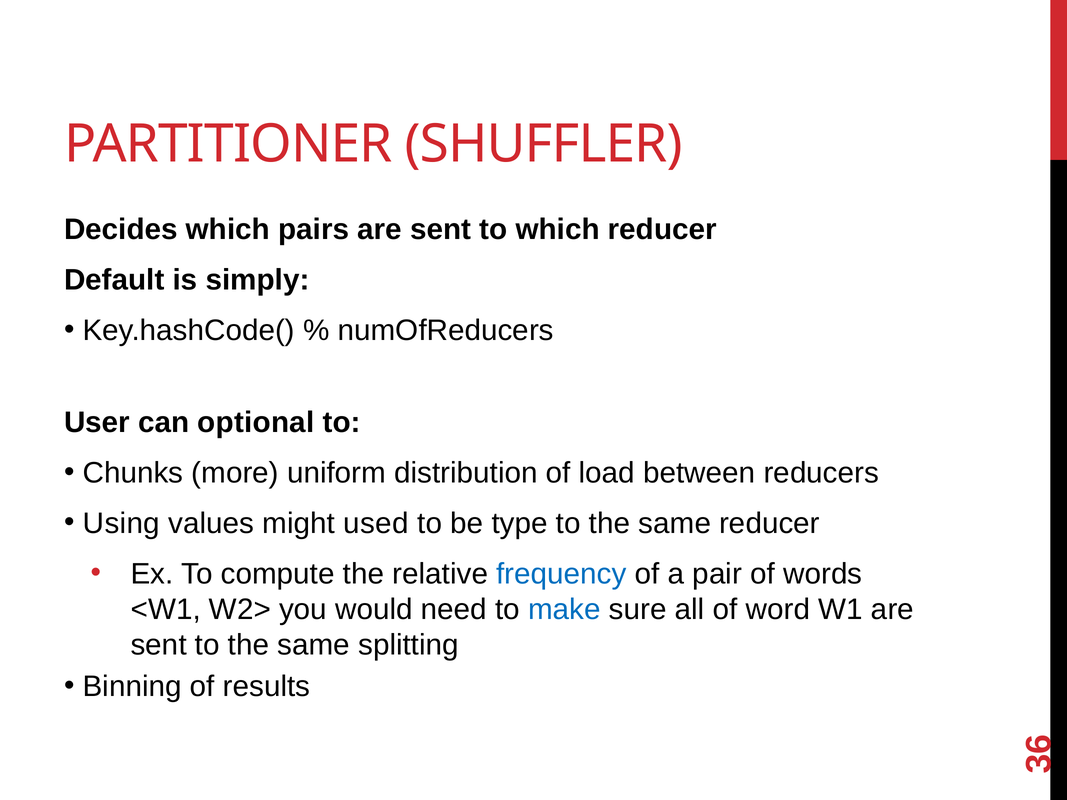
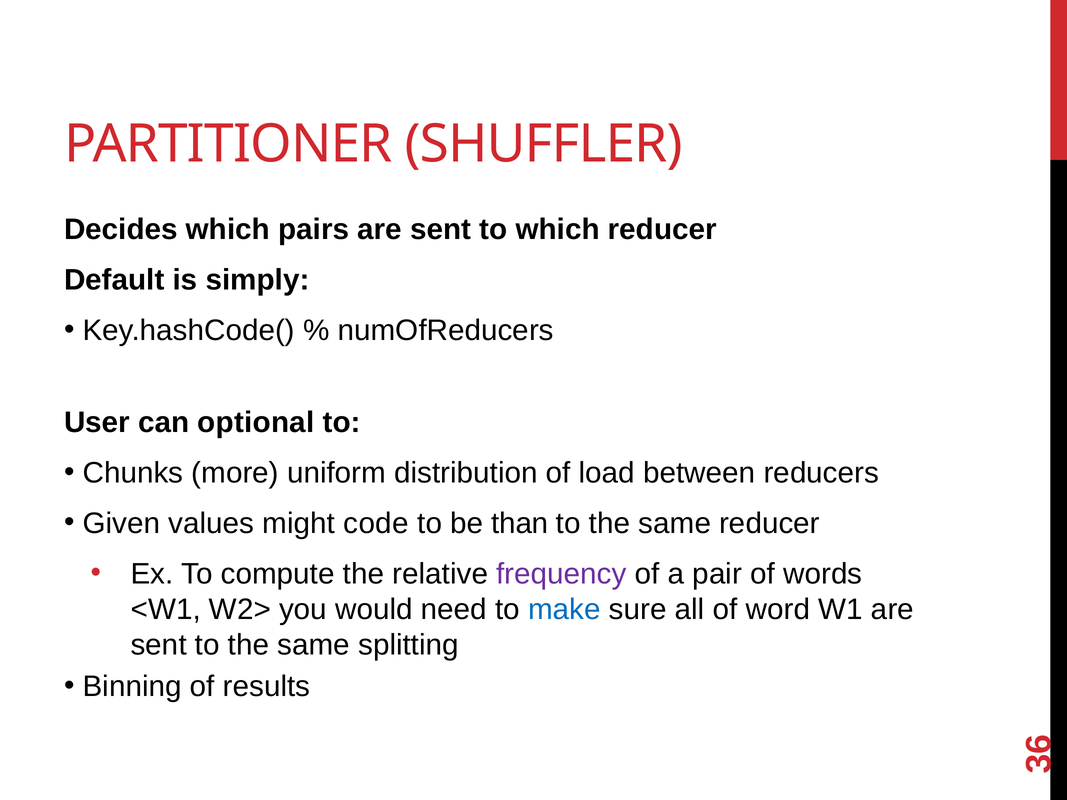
Using: Using -> Given
used: used -> code
type: type -> than
frequency colour: blue -> purple
